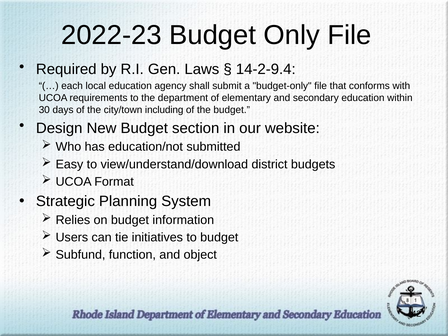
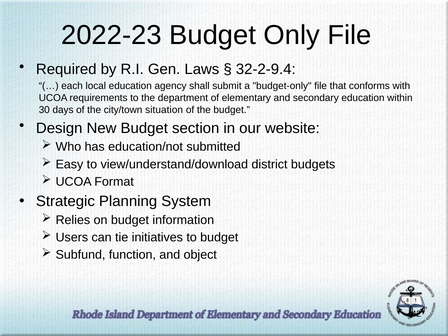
14-2-9.4: 14-2-9.4 -> 32-2-9.4
including: including -> situation
